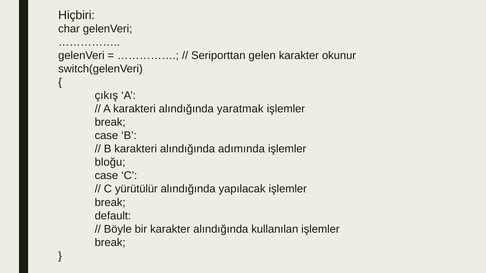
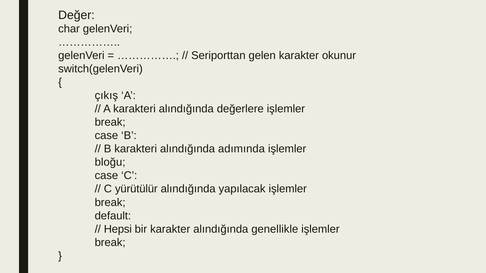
Hiçbiri: Hiçbiri -> Değer
yaratmak: yaratmak -> değerlere
Böyle: Böyle -> Hepsi
kullanılan: kullanılan -> genellikle
